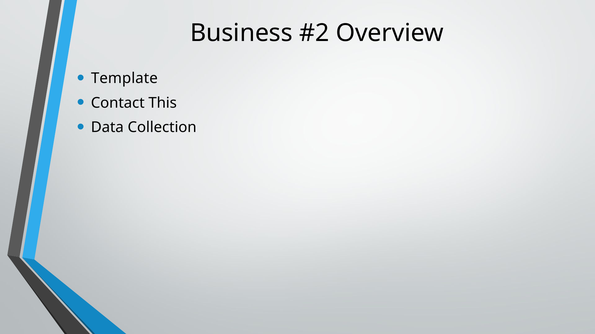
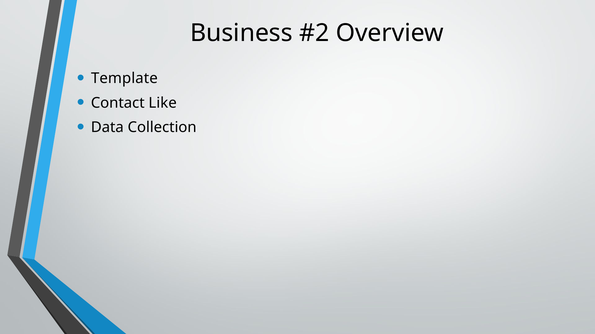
This: This -> Like
